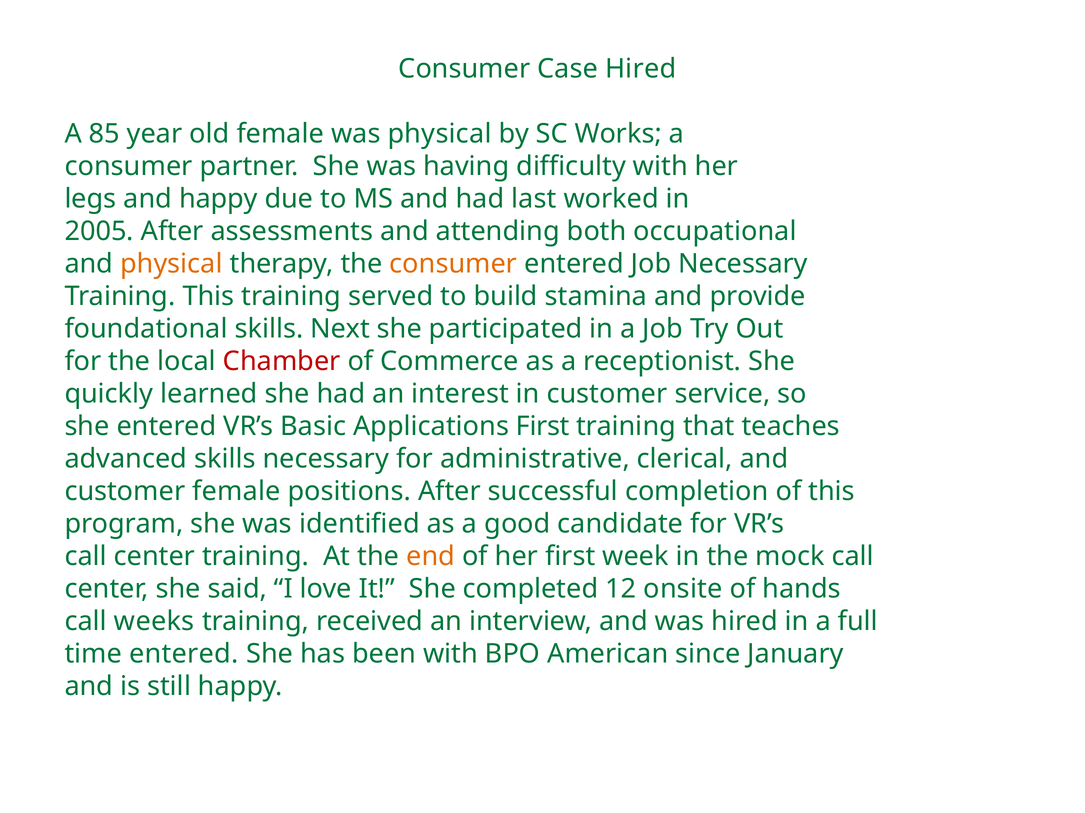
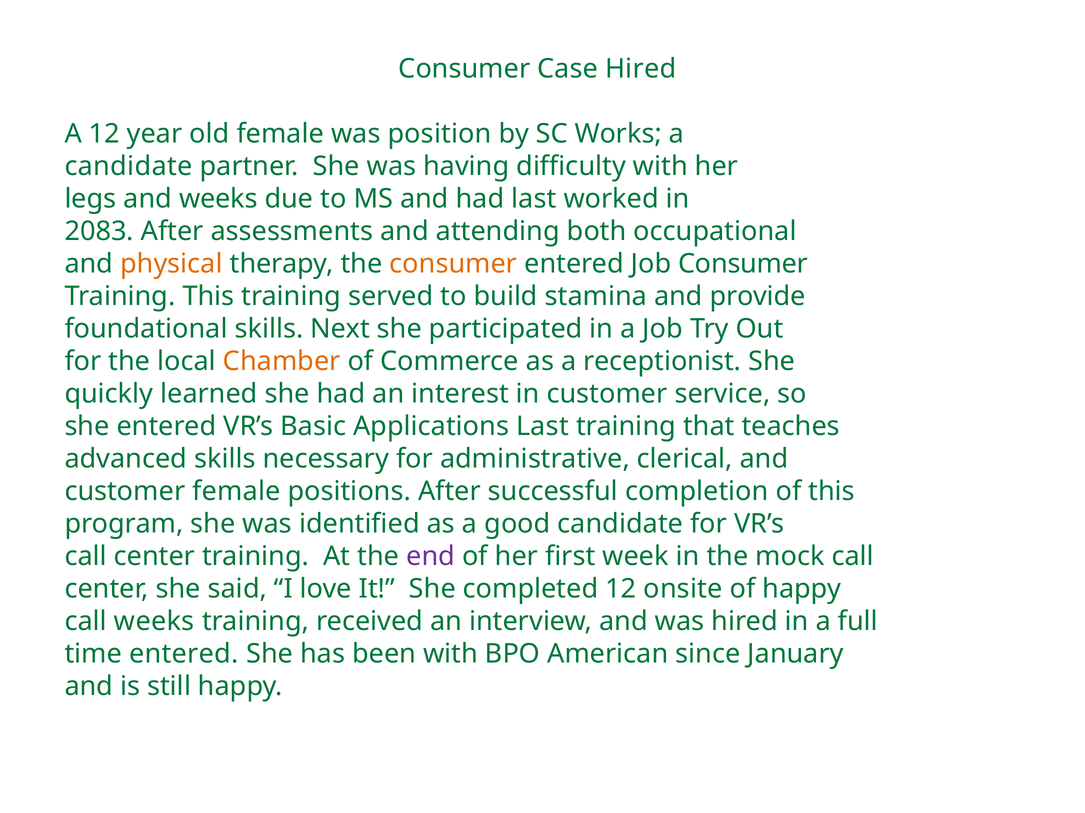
A 85: 85 -> 12
was physical: physical -> position
consumer at (129, 166): consumer -> candidate
and happy: happy -> weeks
2005: 2005 -> 2083
Job Necessary: Necessary -> Consumer
Chamber colour: red -> orange
Applications First: First -> Last
end colour: orange -> purple
of hands: hands -> happy
